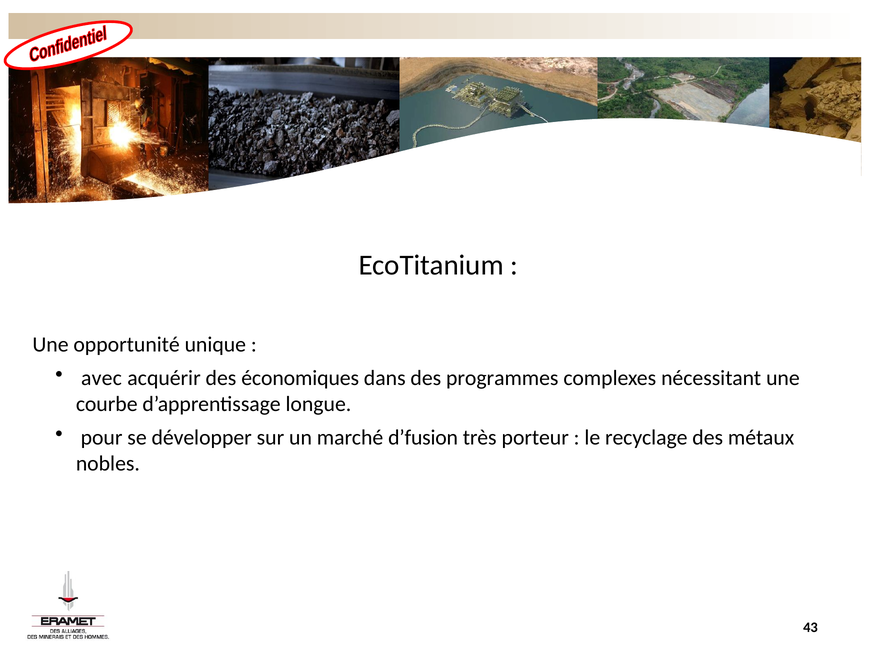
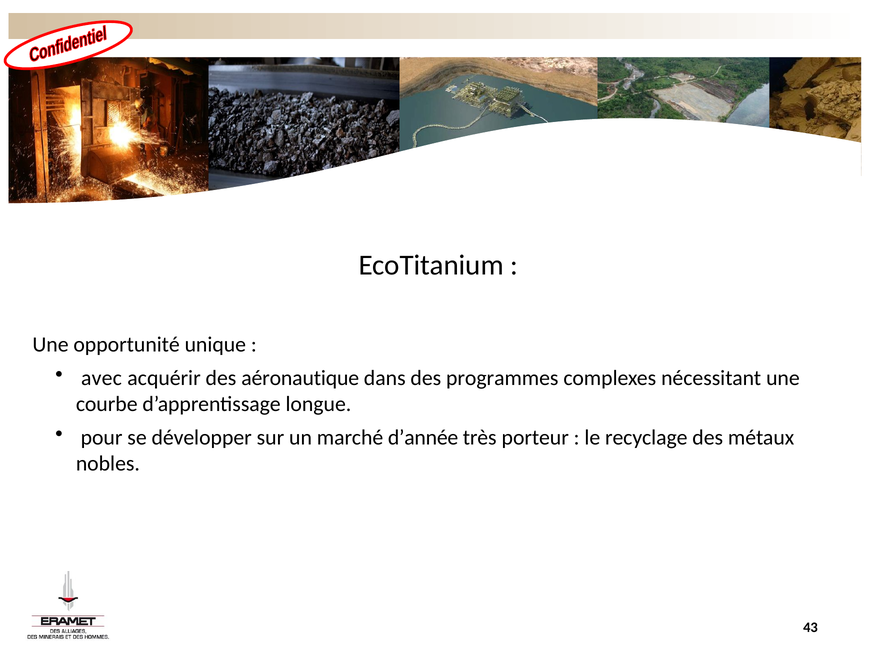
économiques: économiques -> aéronautique
d’fusion: d’fusion -> d’année
